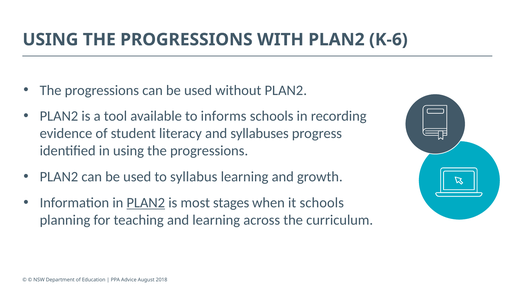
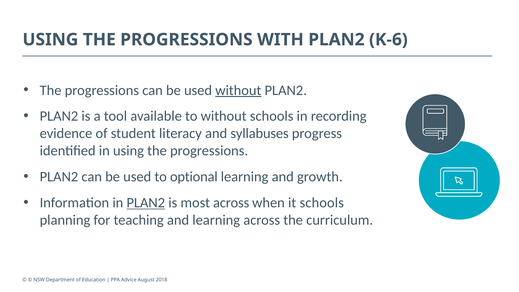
without at (238, 90) underline: none -> present
to informs: informs -> without
syllabus: syllabus -> optional
most stages: stages -> across
